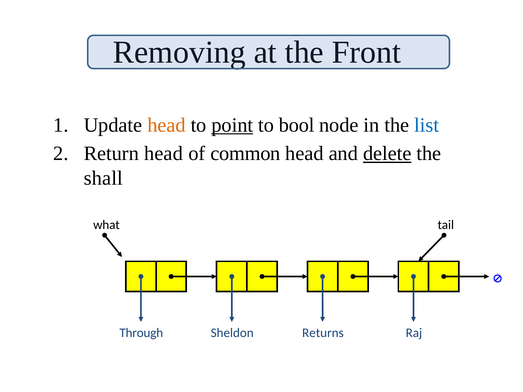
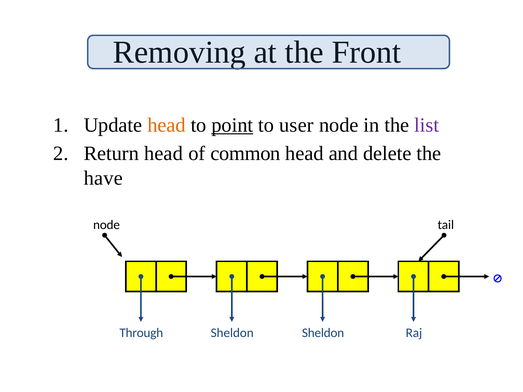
bool: bool -> user
list colour: blue -> purple
delete underline: present -> none
shall: shall -> have
what at (106, 225): what -> node
Sheldon Returns: Returns -> Sheldon
